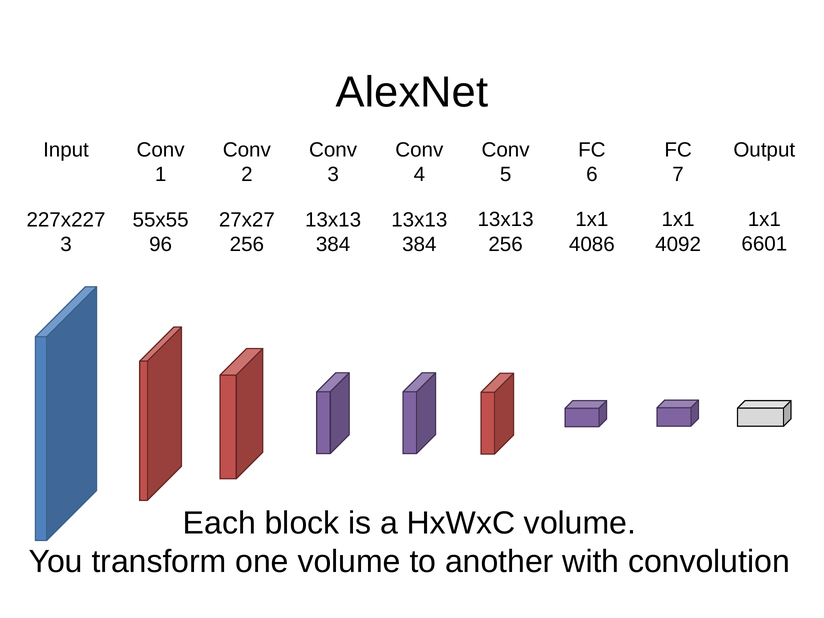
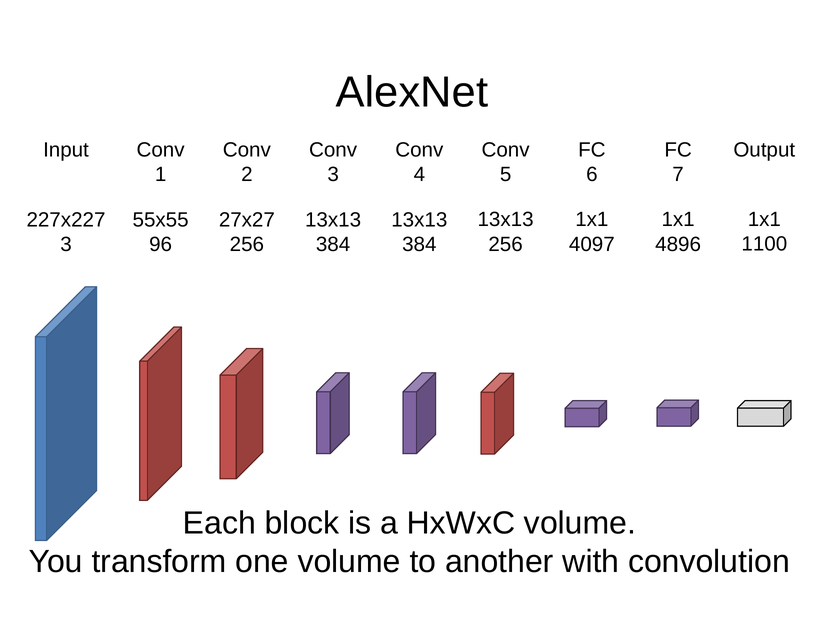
6601: 6601 -> 1100
4086: 4086 -> 4097
4092: 4092 -> 4896
